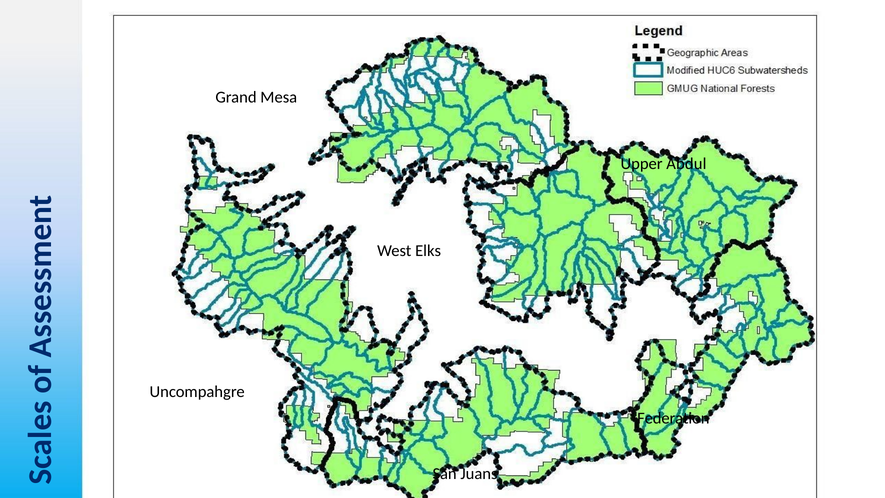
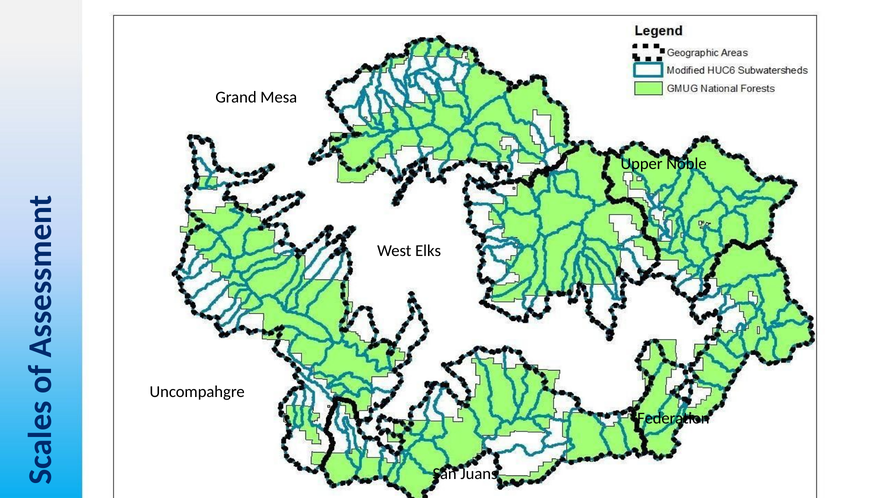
Abdul: Abdul -> Noble
